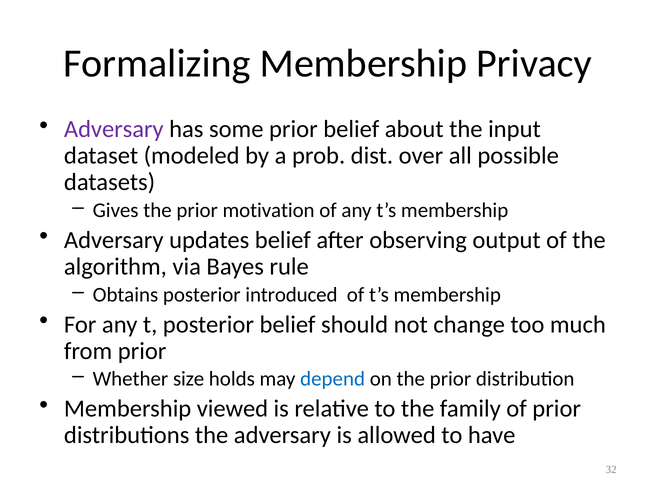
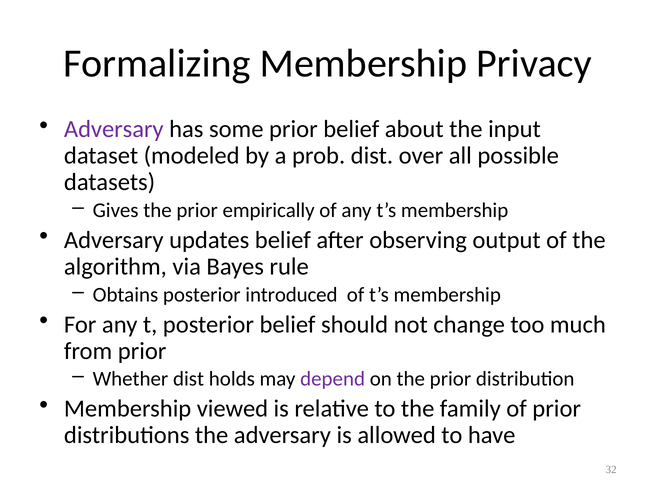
motivation: motivation -> empirically
Whether size: size -> dist
depend colour: blue -> purple
